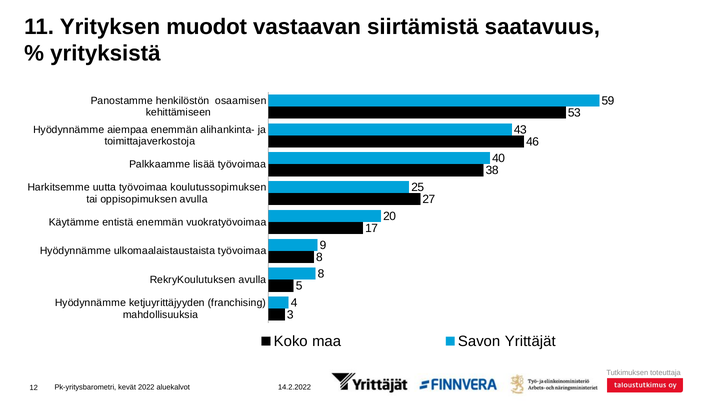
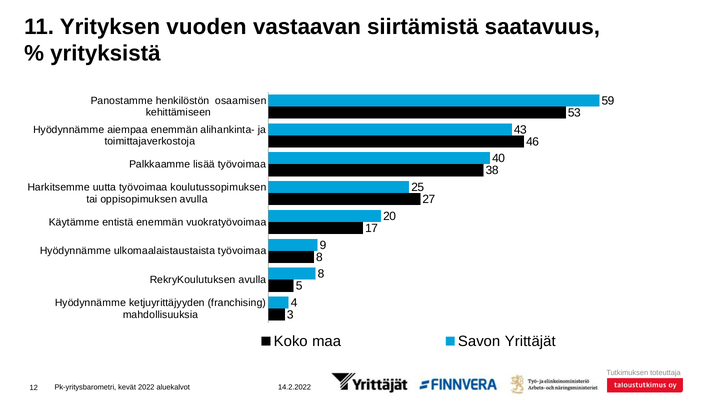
muodot: muodot -> vuoden
